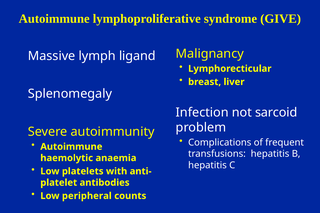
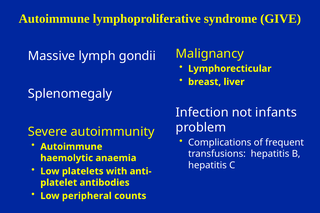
ligand: ligand -> gondii
sarcoid: sarcoid -> infants
